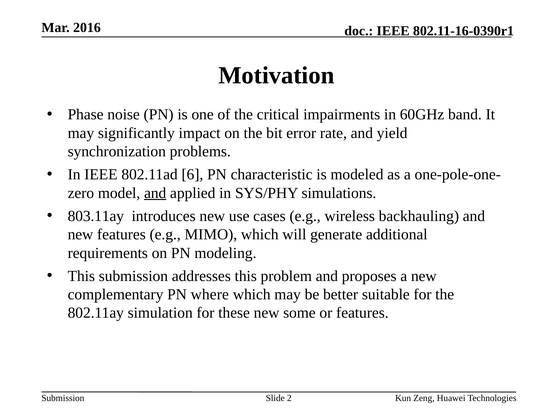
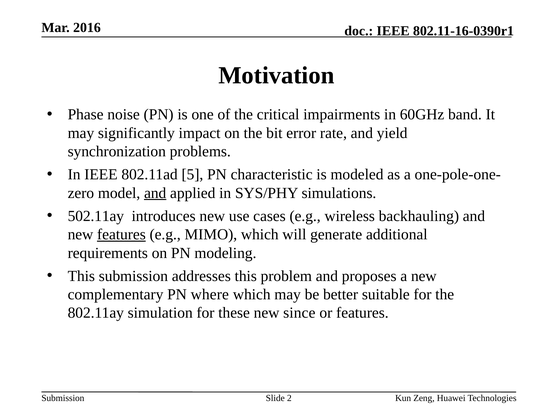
6: 6 -> 5
803.11ay: 803.11ay -> 502.11ay
features at (121, 234) underline: none -> present
some: some -> since
